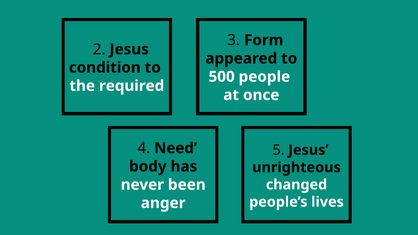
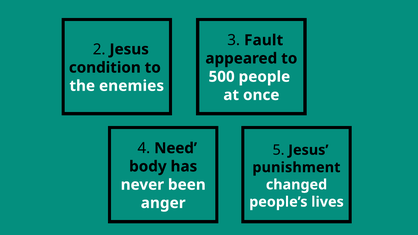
Form: Form -> Fault
required: required -> enemies
unrighteous: unrighteous -> punishment
